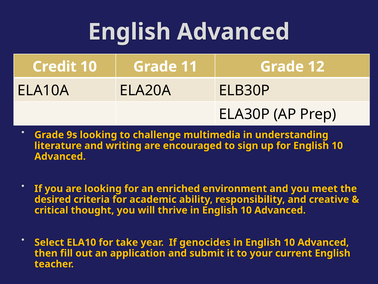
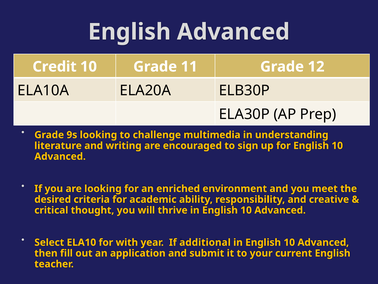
take: take -> with
genocides: genocides -> additional
